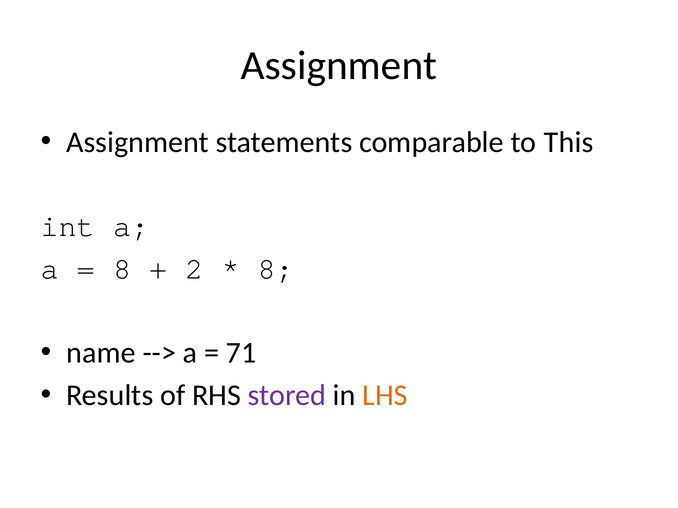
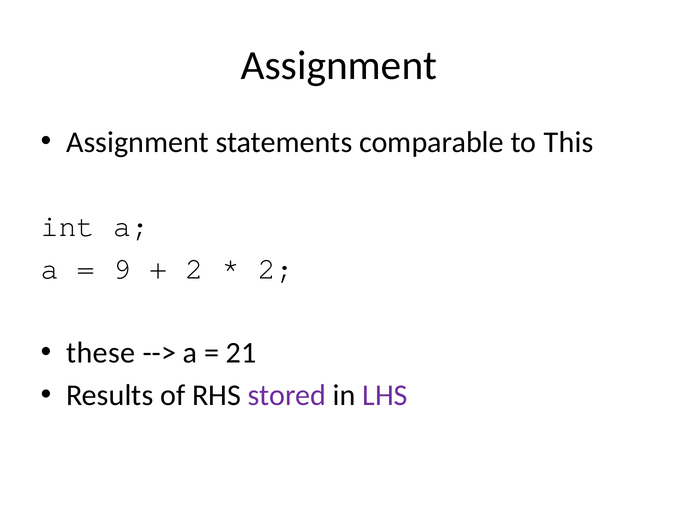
8 at (122, 269): 8 -> 9
8 at (276, 269): 8 -> 2
name: name -> these
71: 71 -> 21
LHS colour: orange -> purple
